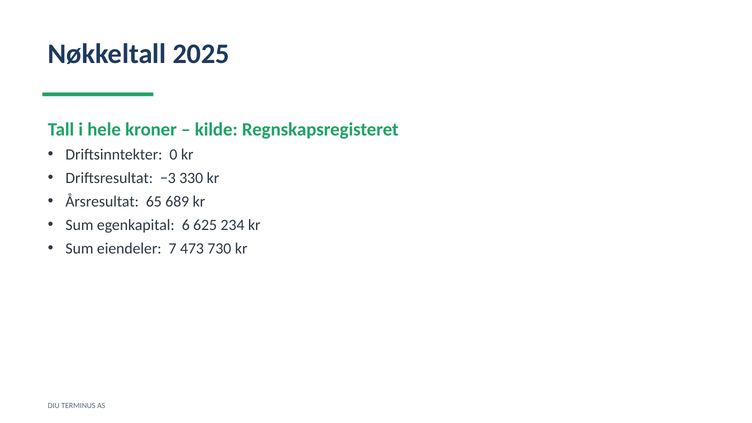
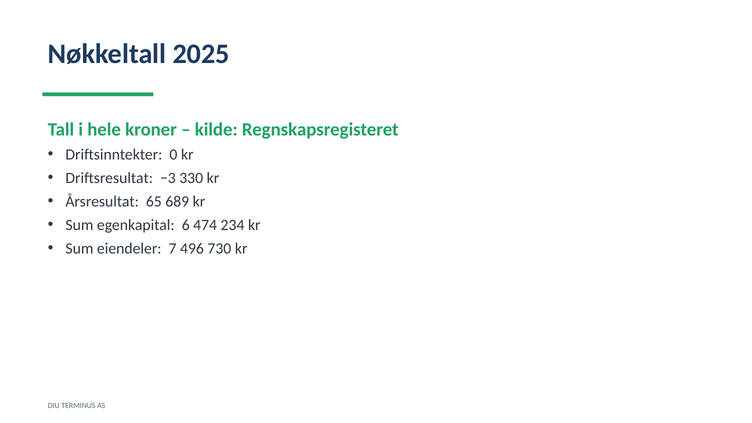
625: 625 -> 474
473: 473 -> 496
